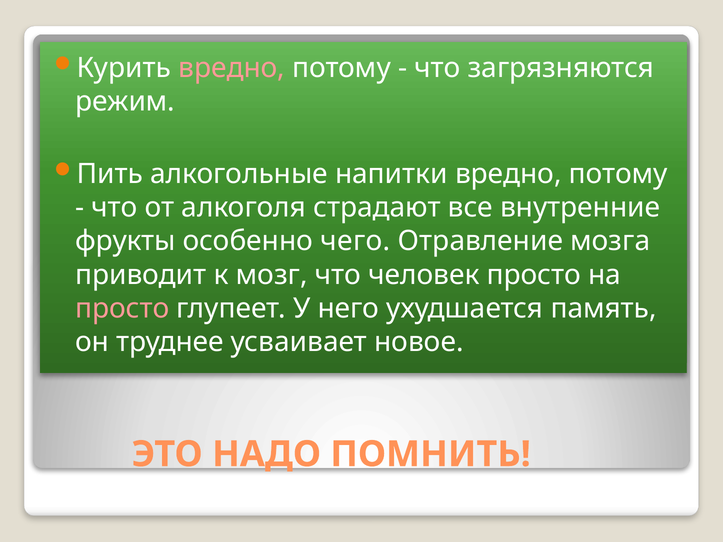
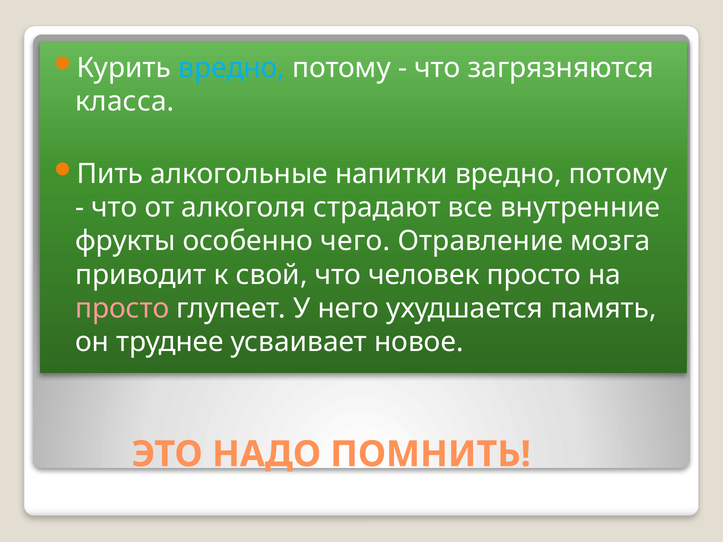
вредно at (232, 68) colour: pink -> light blue
режим: режим -> класса
мозг: мозг -> свой
